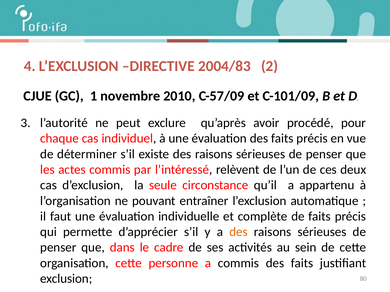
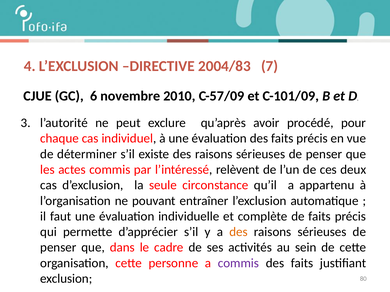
2: 2 -> 7
1: 1 -> 6
commis at (238, 263) colour: black -> purple
